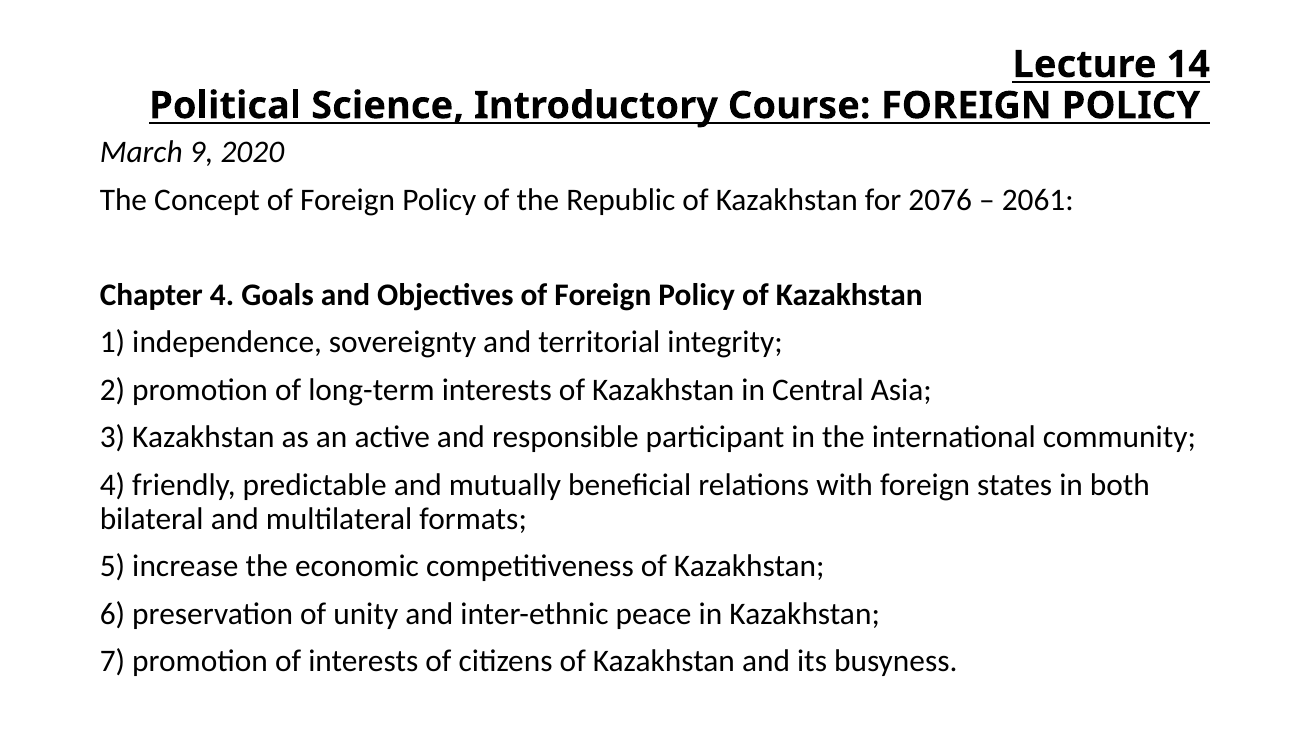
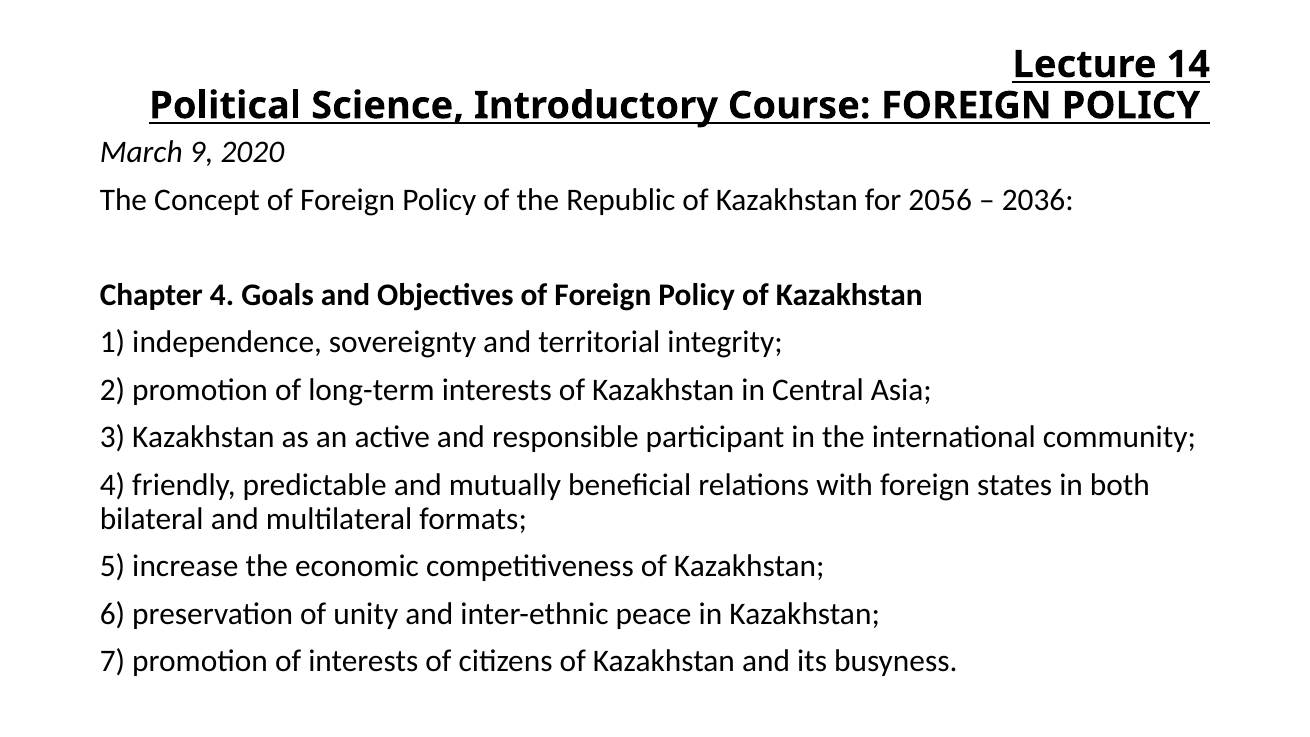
2076: 2076 -> 2056
2061: 2061 -> 2036
